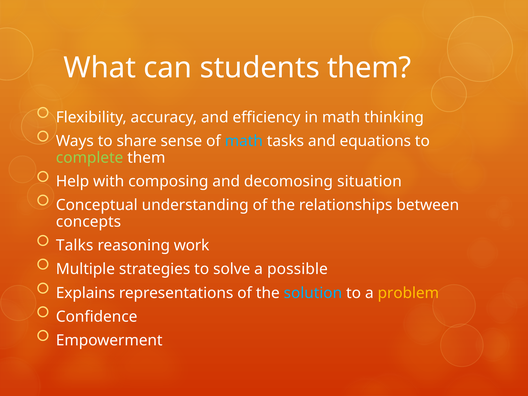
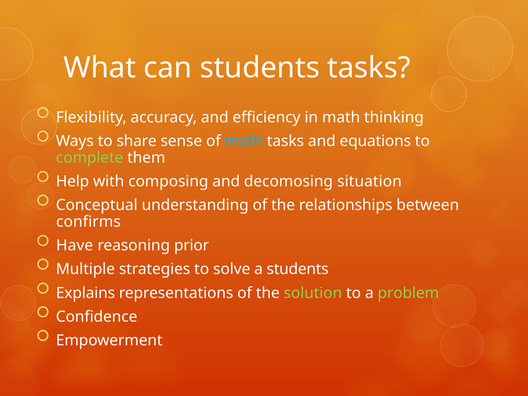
students them: them -> tasks
concepts: concepts -> confirms
Talks: Talks -> Have
work: work -> prior
a possible: possible -> students
solution colour: light blue -> light green
problem colour: yellow -> light green
